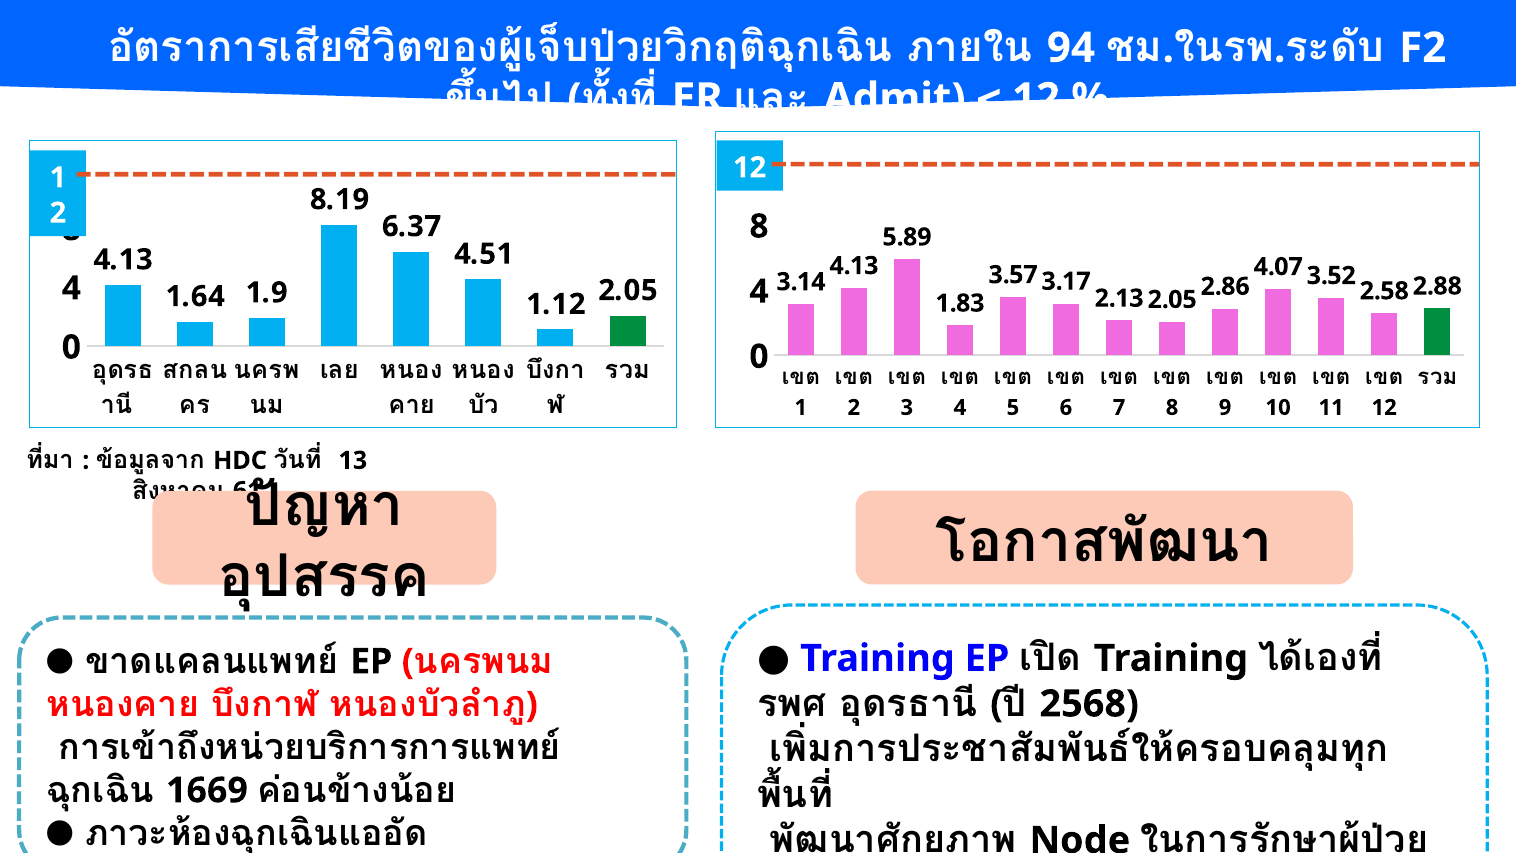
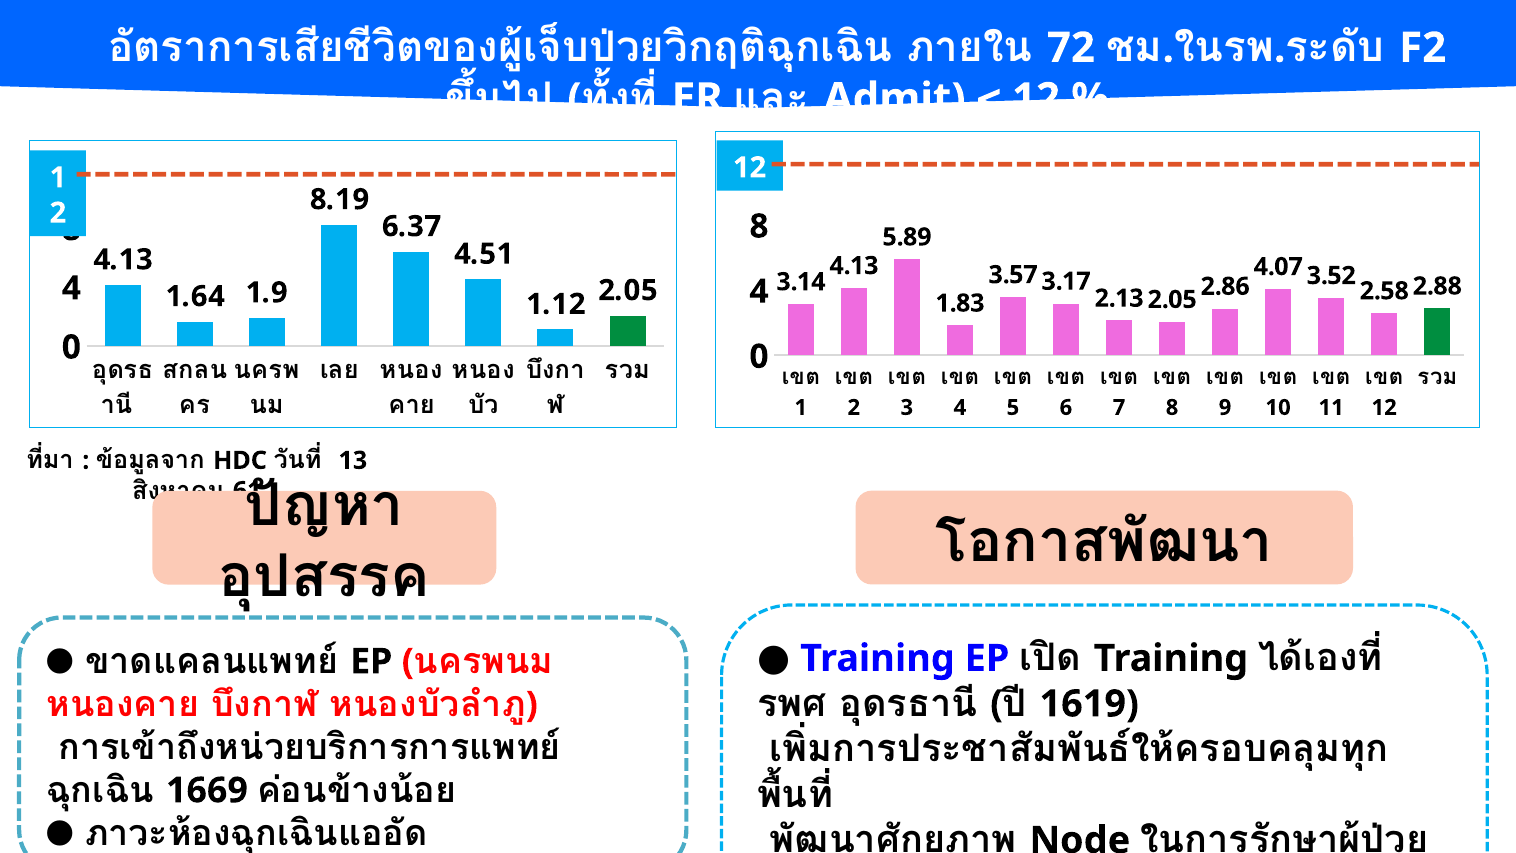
94: 94 -> 72
2568: 2568 -> 1619
